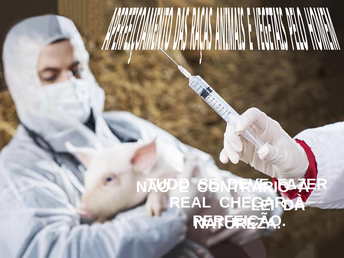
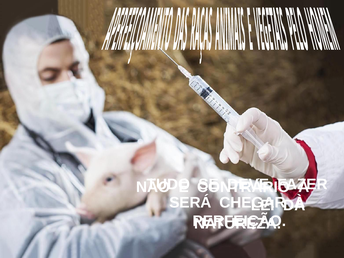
REAL: REAL -> SERÁ
